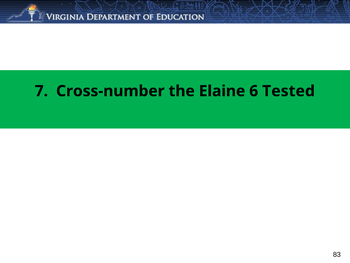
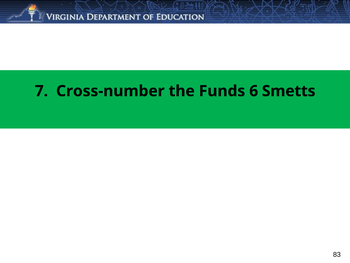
Elaine: Elaine -> Funds
Tested: Tested -> Smetts
